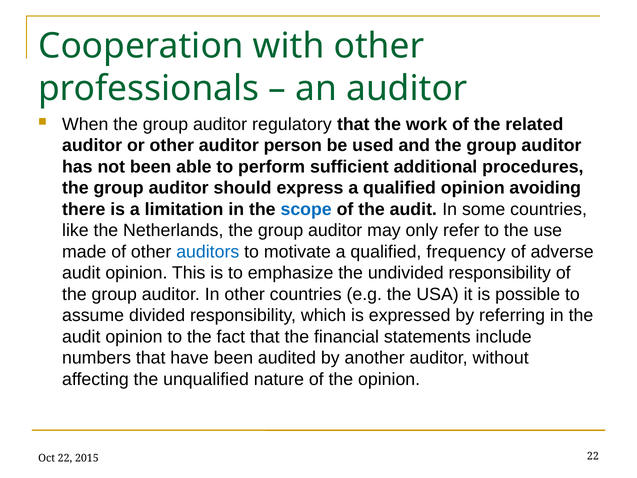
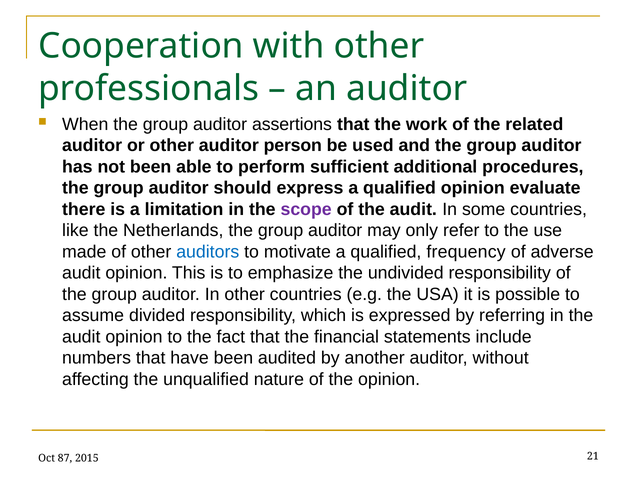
regulatory: regulatory -> assertions
avoiding: avoiding -> evaluate
scope colour: blue -> purple
Oct 22: 22 -> 87
2015 22: 22 -> 21
